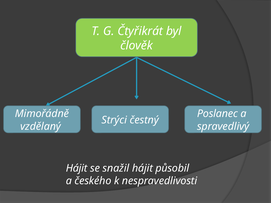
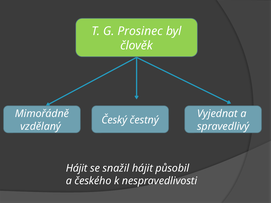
Čtyřikrát: Čtyřikrát -> Prosinec
Poslanec: Poslanec -> Vyjednat
Strýci: Strýci -> Český
